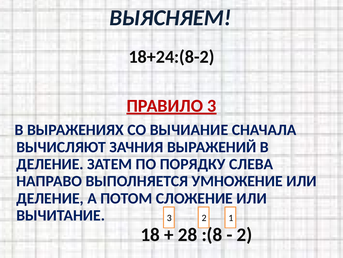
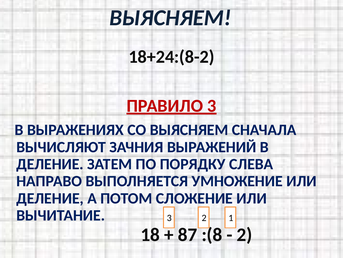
СО ВЫЧИАНИЕ: ВЫЧИАНИЕ -> ВЫЯСНЯЕМ
28: 28 -> 87
